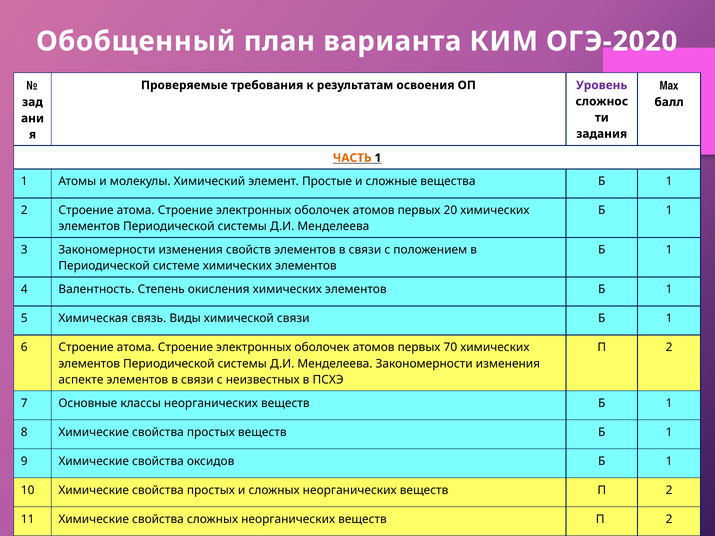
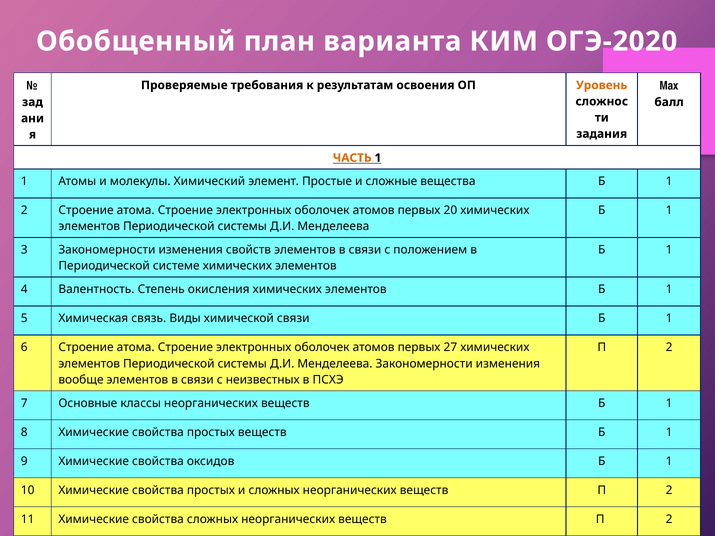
Уровень colour: purple -> orange
70: 70 -> 27
аспекте: аспекте -> вообще
